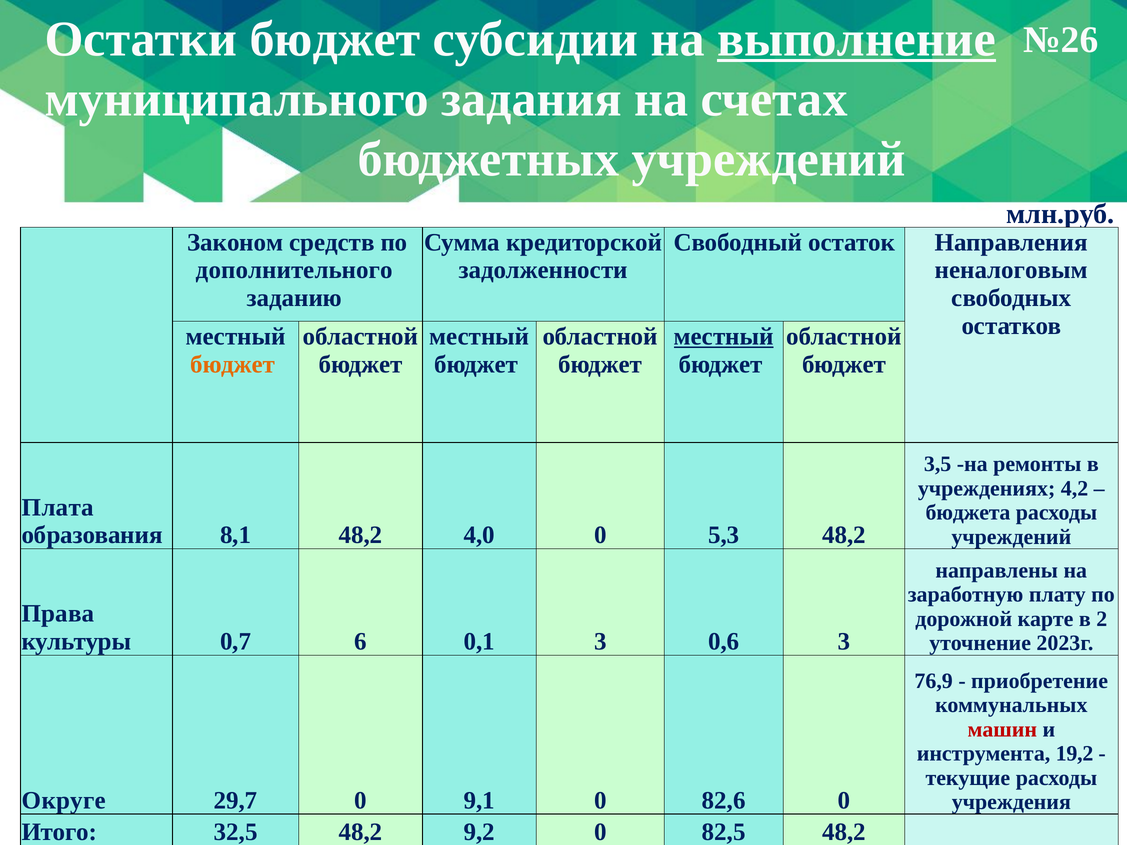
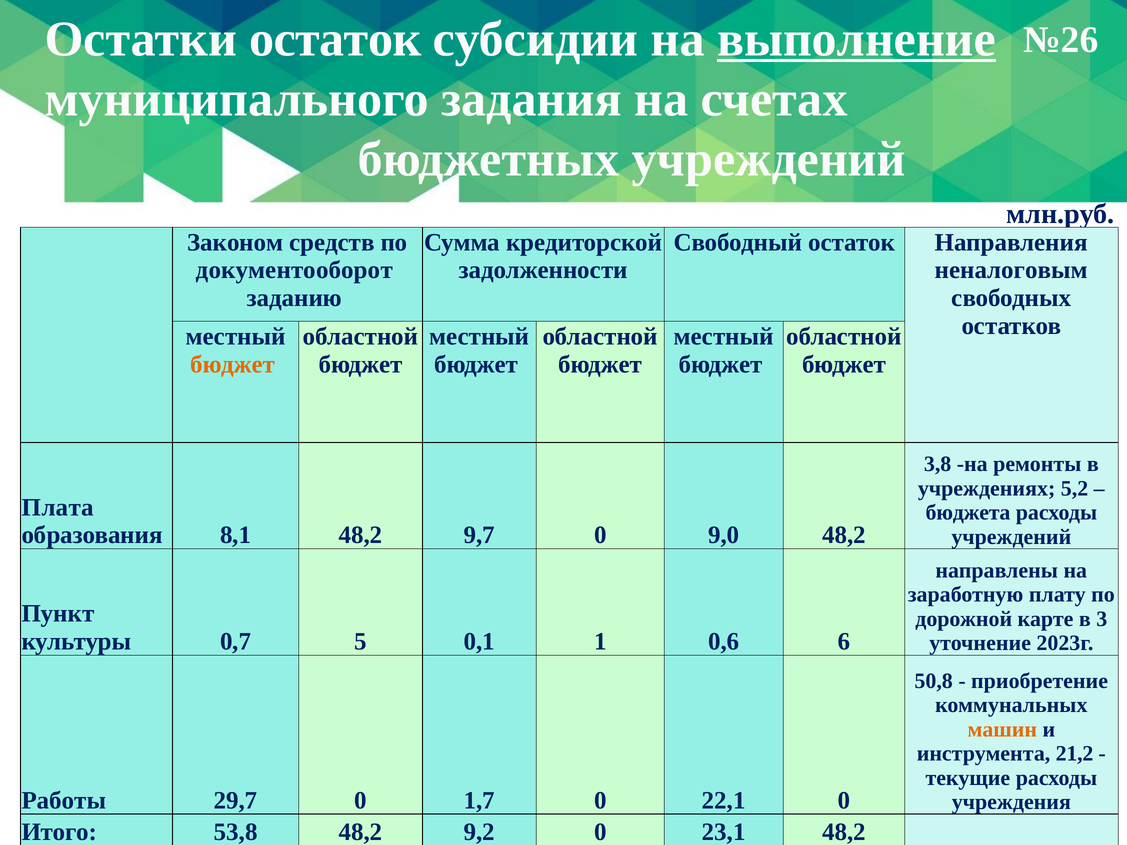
Остатки бюджет: бюджет -> остаток
дополнительного: дополнительного -> документооборот
местный at (724, 337) underline: present -> none
3,5: 3,5 -> 3,8
4,2: 4,2 -> 5,2
4,0: 4,0 -> 9,7
5,3: 5,3 -> 9,0
Права: Права -> Пункт
2: 2 -> 3
6: 6 -> 5
0,1 3: 3 -> 1
0,6 3: 3 -> 6
76,9: 76,9 -> 50,8
машин colour: red -> orange
19,2: 19,2 -> 21,2
Округе: Округе -> Работы
9,1: 9,1 -> 1,7
82,6: 82,6 -> 22,1
32,5: 32,5 -> 53,8
82,5: 82,5 -> 23,1
